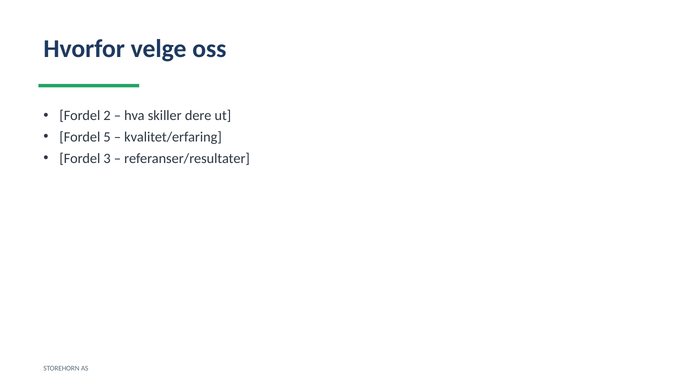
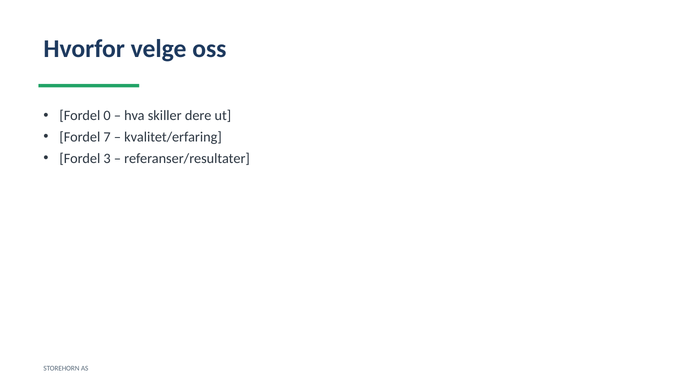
2: 2 -> 0
5: 5 -> 7
